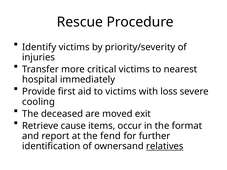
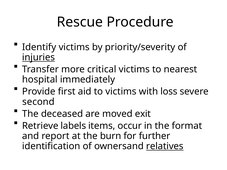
injuries underline: none -> present
cooling: cooling -> second
cause: cause -> labels
fend: fend -> burn
